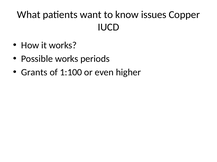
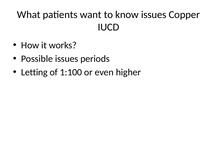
Possible works: works -> issues
Grants: Grants -> Letting
